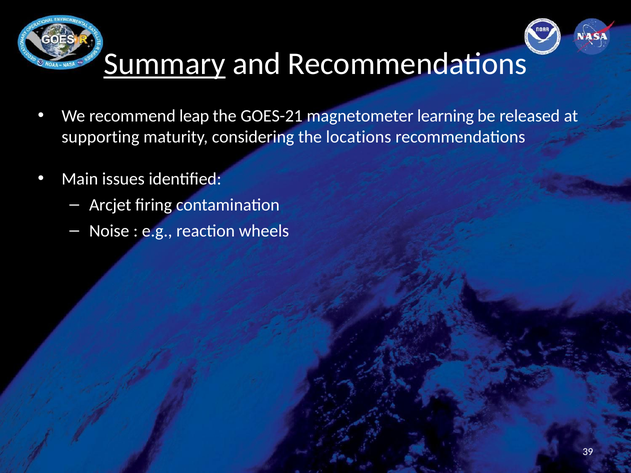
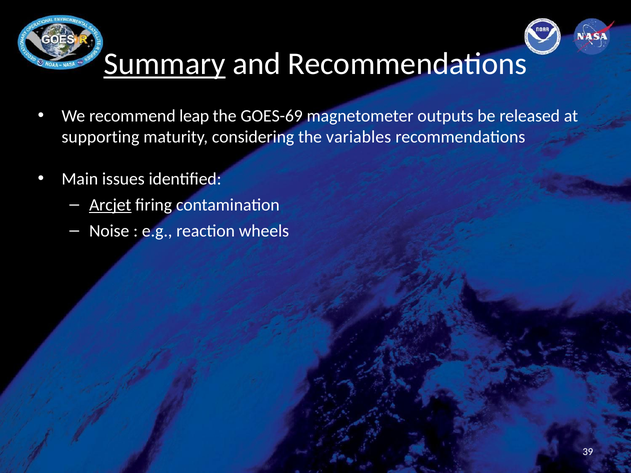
GOES-21: GOES-21 -> GOES-69
learning: learning -> outputs
locations: locations -> variables
Arcjet underline: none -> present
